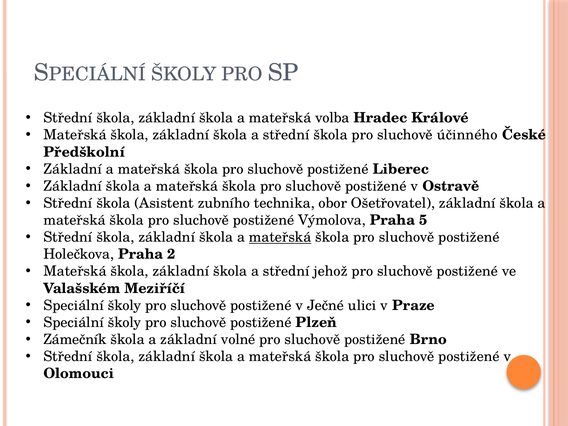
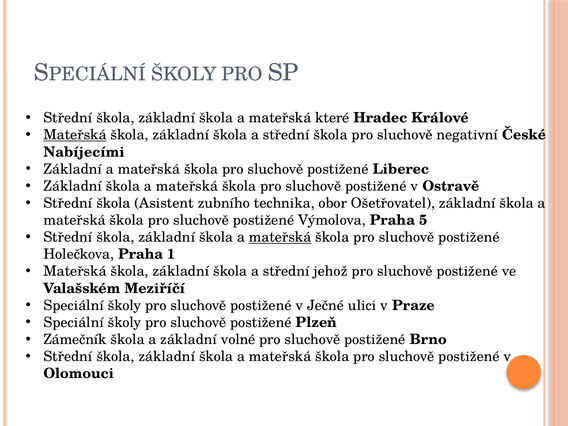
volba: volba -> které
Mateřská at (75, 135) underline: none -> present
účinného: účinného -> negativní
Předškolní: Předškolní -> Nabíjecími
2: 2 -> 1
